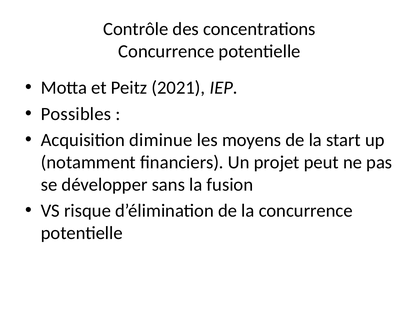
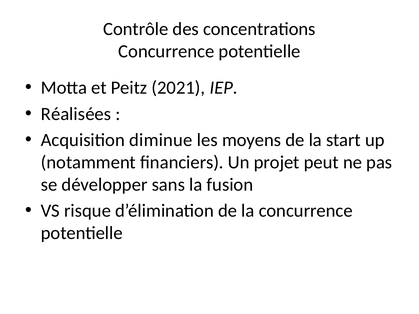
Possibles: Possibles -> Réalisées
